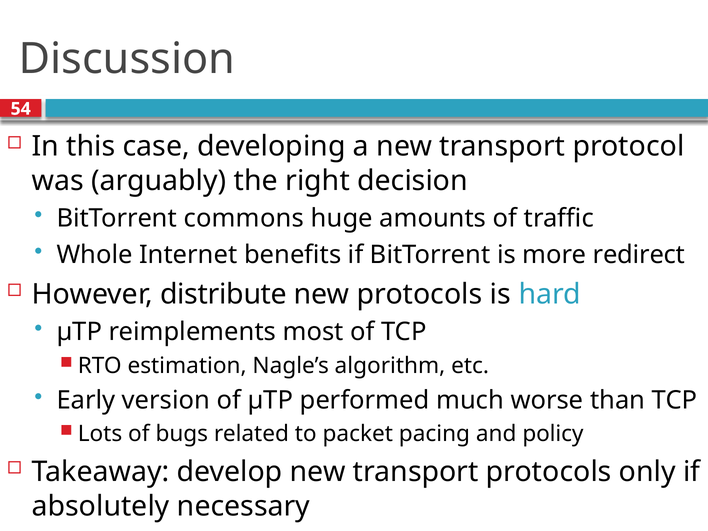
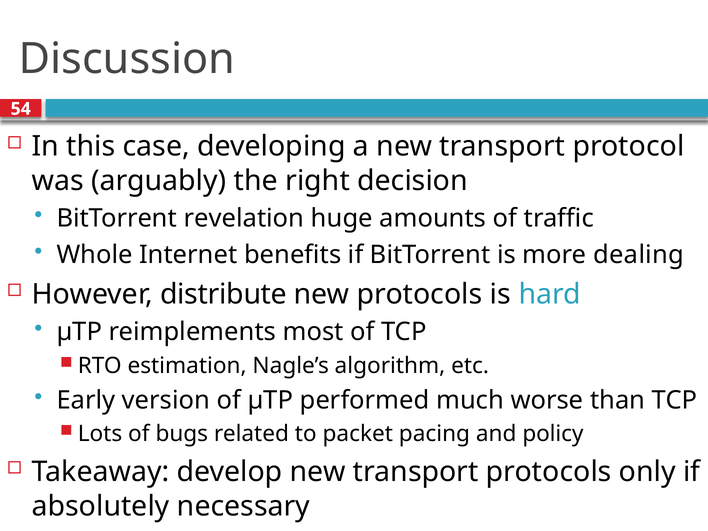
commons: commons -> revelation
redirect: redirect -> dealing
